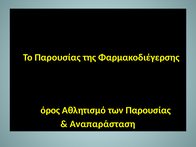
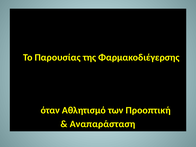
όρος: όρος -> όταν
των Παρουσίας: Παρουσίας -> Προοπτική
